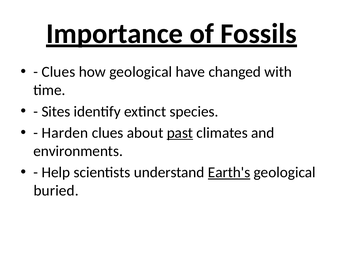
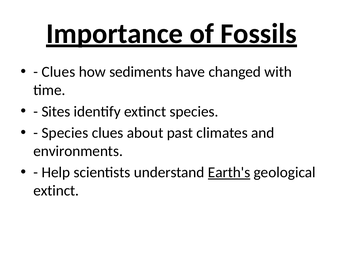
how geological: geological -> sediments
Harden at (65, 133): Harden -> Species
past underline: present -> none
buried at (56, 191): buried -> extinct
